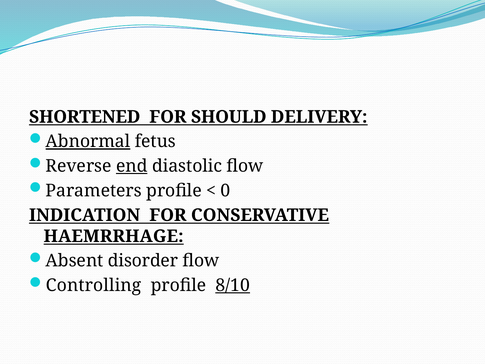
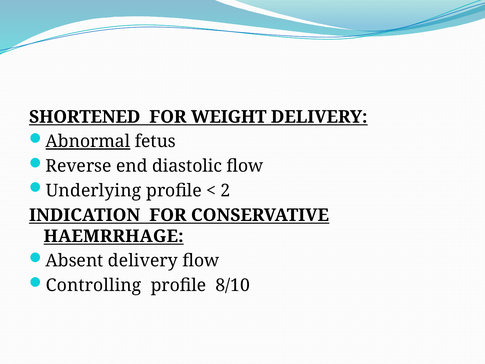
SHOULD: SHOULD -> WEIGHT
end underline: present -> none
Parameters: Parameters -> Underlying
0: 0 -> 2
Absent disorder: disorder -> delivery
8/10 underline: present -> none
